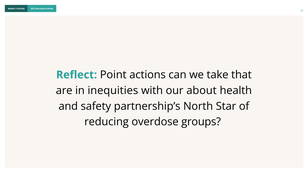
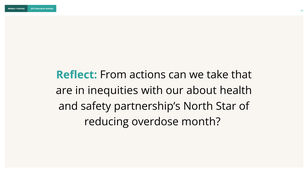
Point: Point -> From
groups: groups -> month
